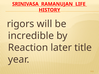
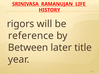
incredible: incredible -> reference
Reaction: Reaction -> Between
